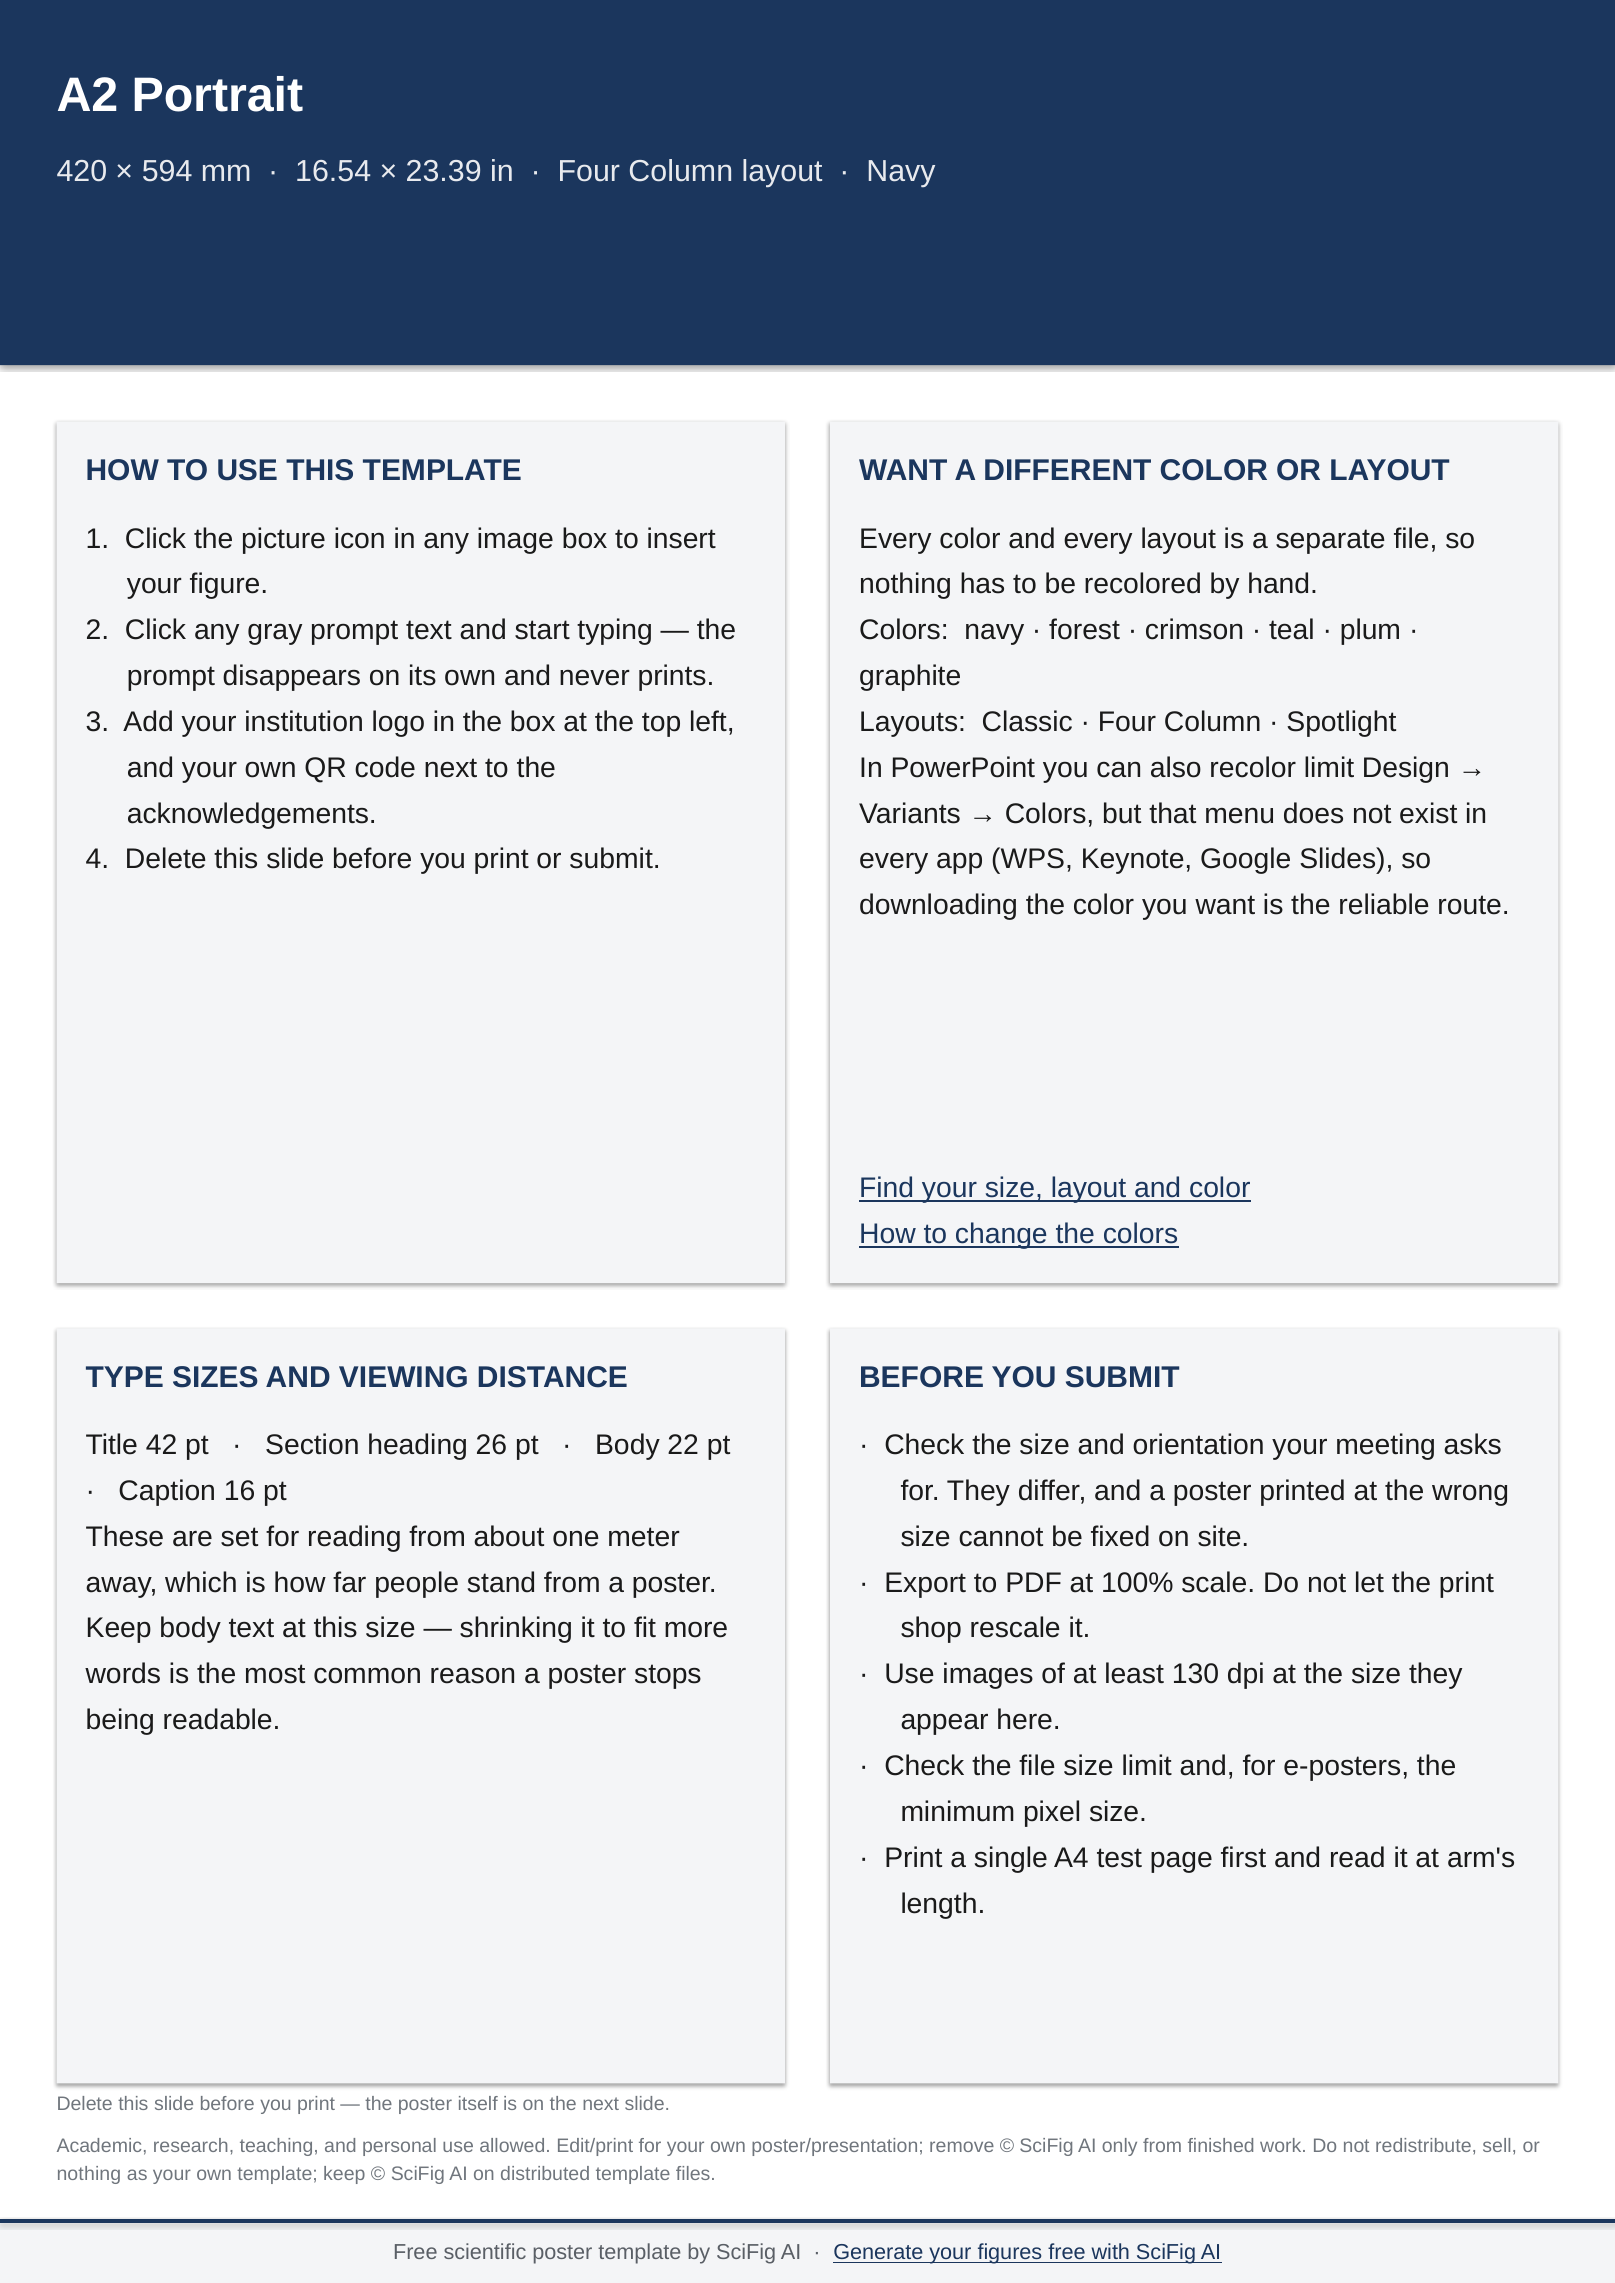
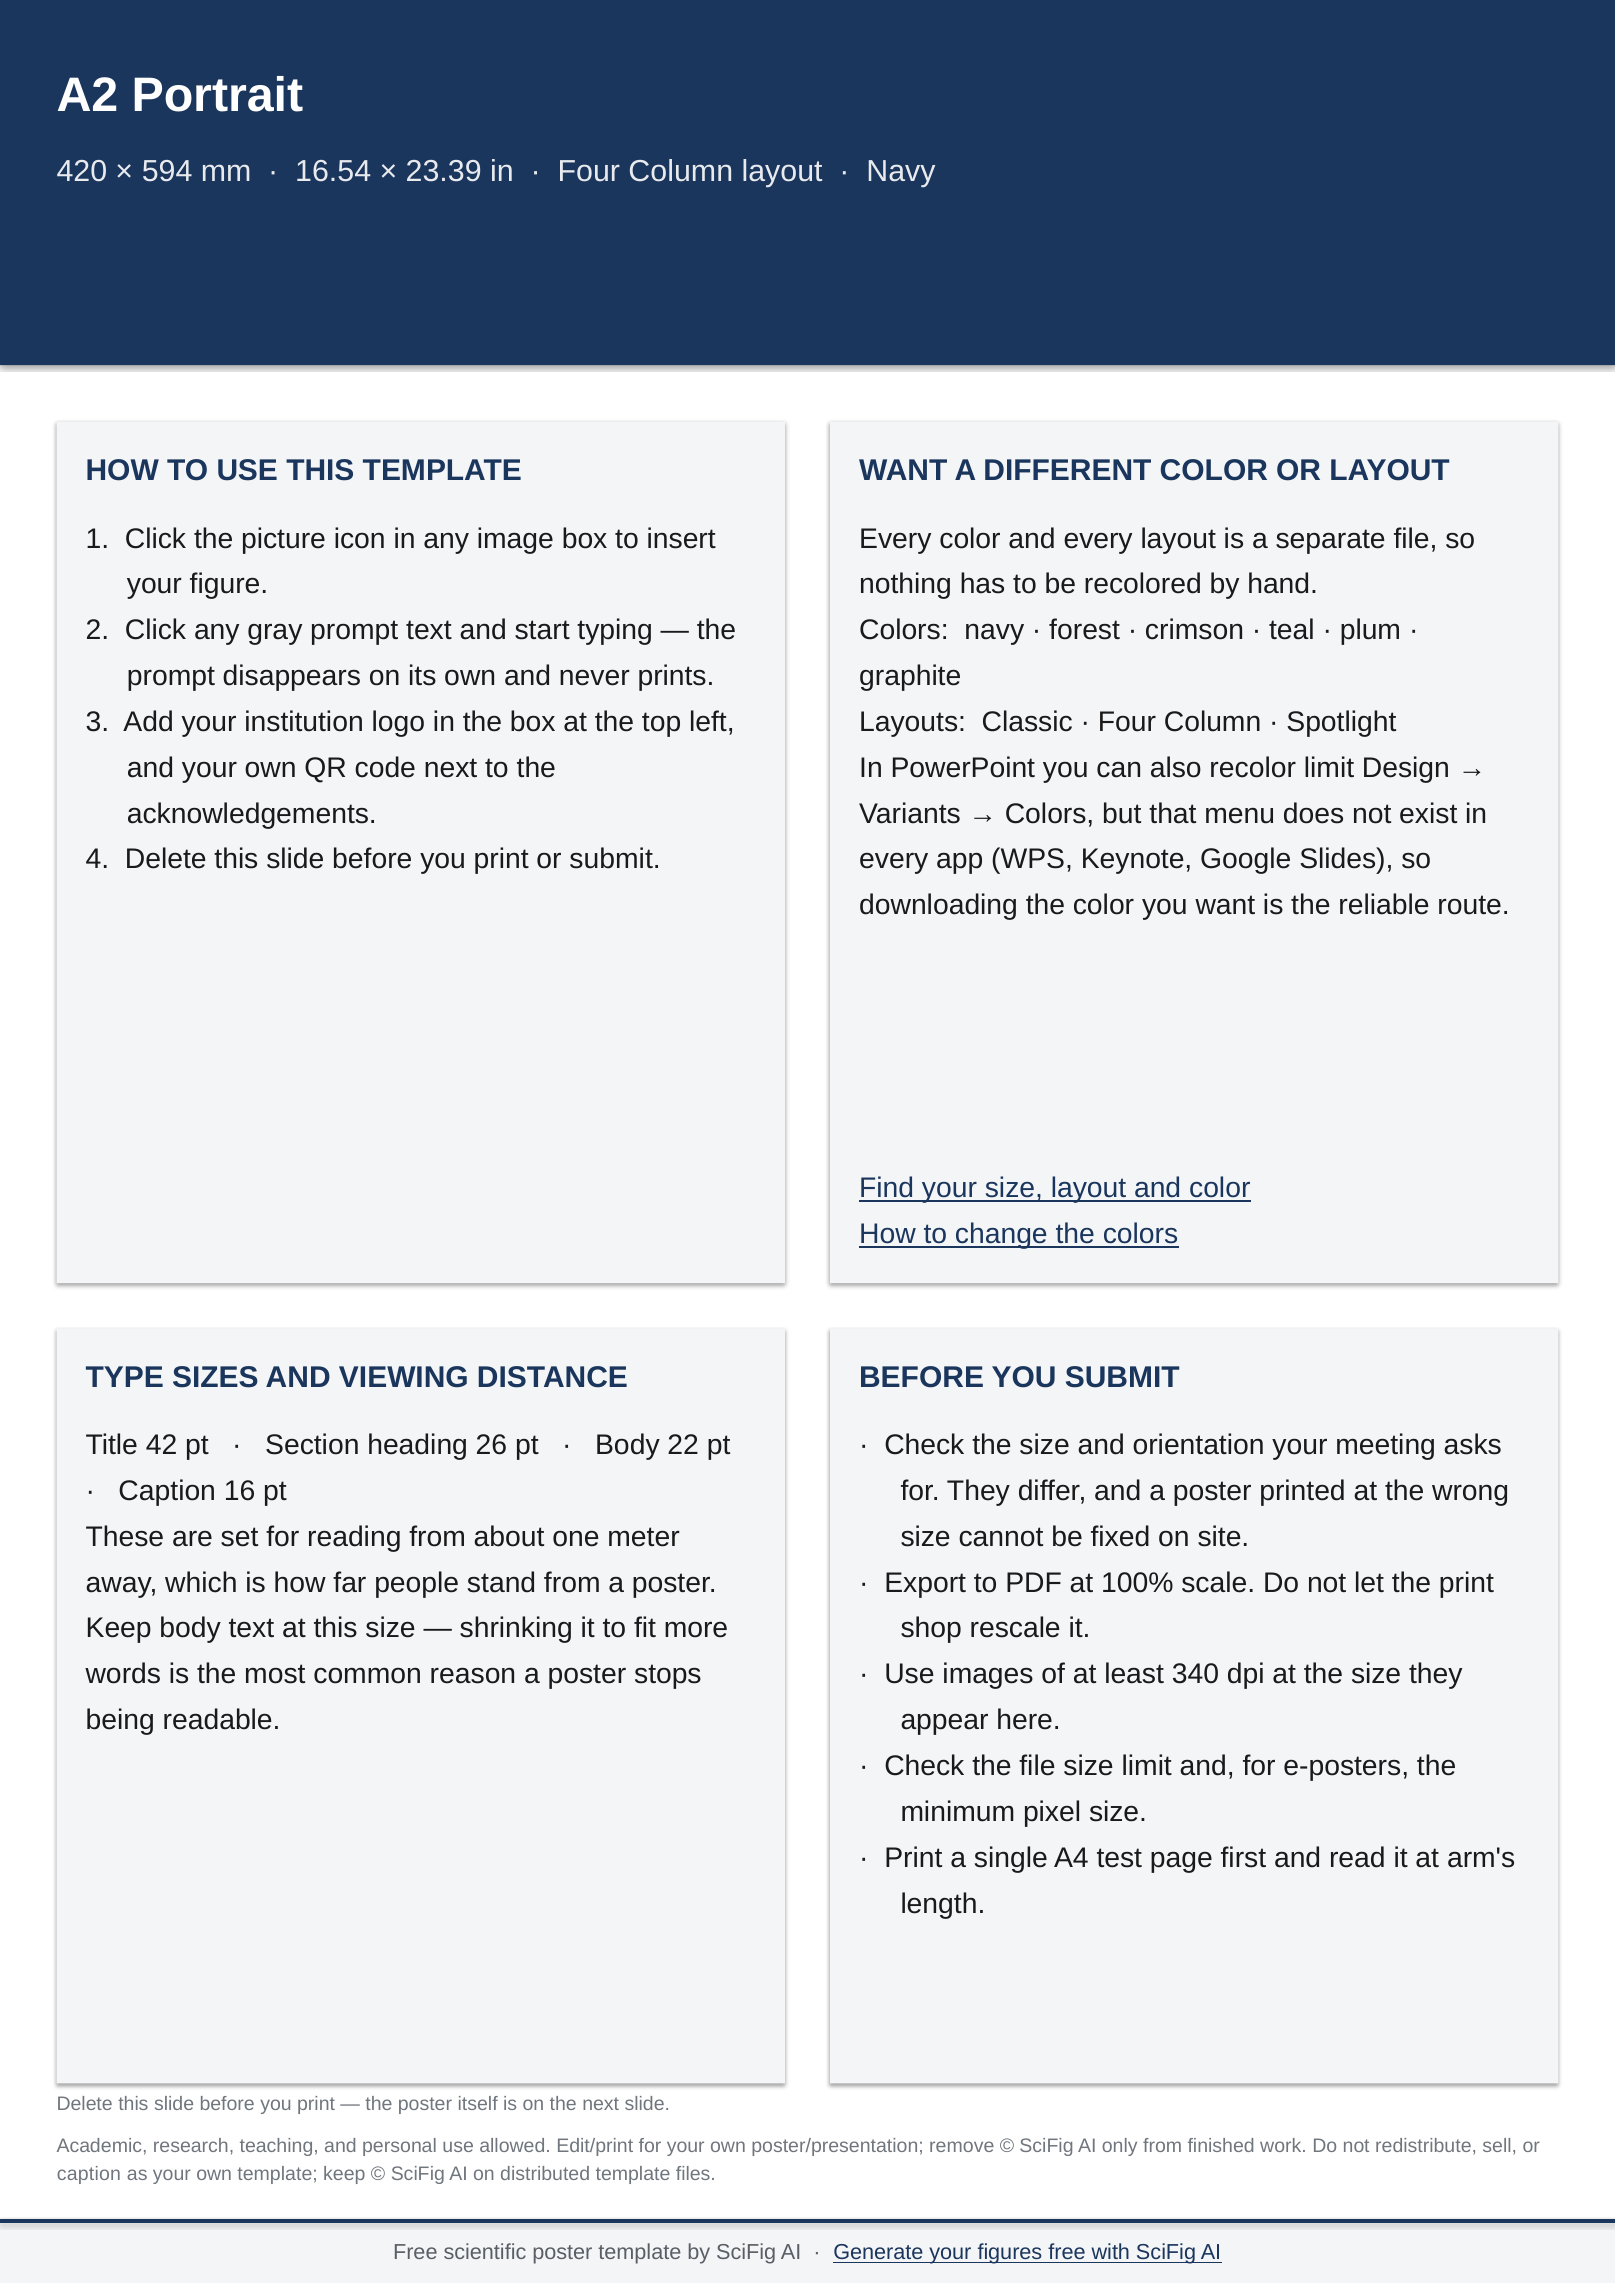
130: 130 -> 340
nothing at (89, 2175): nothing -> caption
